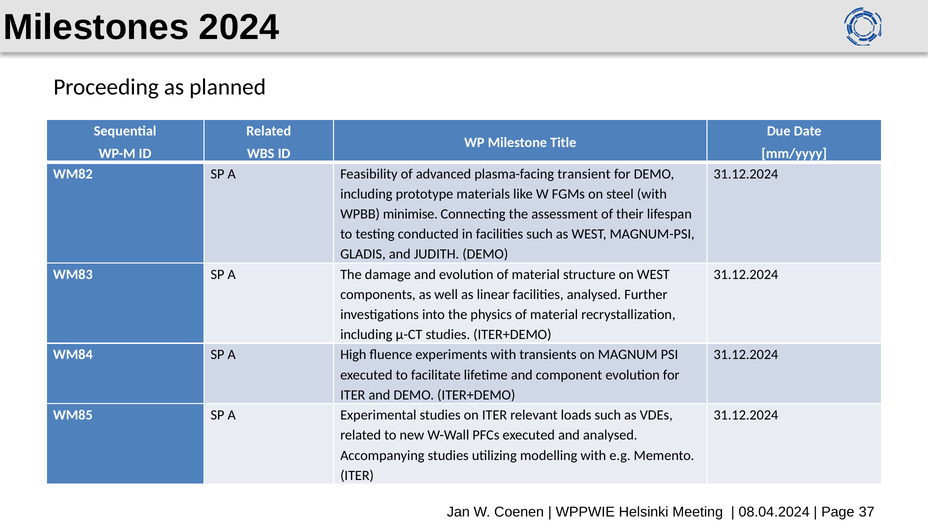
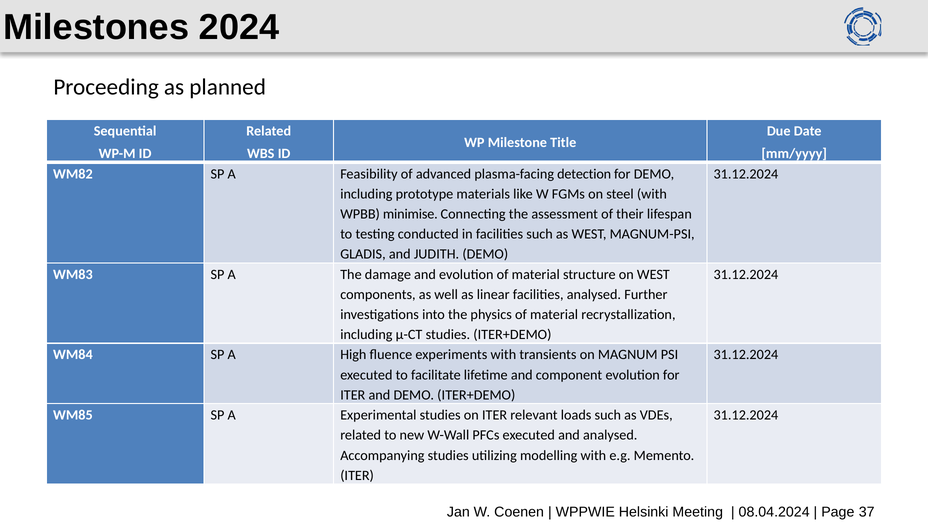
transient: transient -> detection
